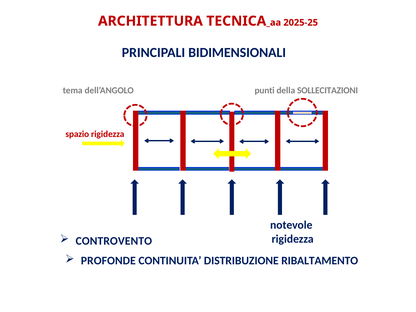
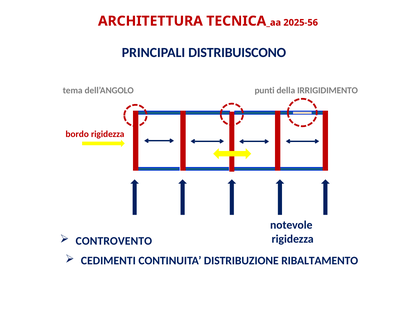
2025-25: 2025-25 -> 2025-56
BIDIMENSIONALI: BIDIMENSIONALI -> DISTRIBUISCONO
SOLLECITAZIONI: SOLLECITAZIONI -> IRRIGIDIMENTO
spazio: spazio -> bordo
PROFONDE: PROFONDE -> CEDIMENTI
